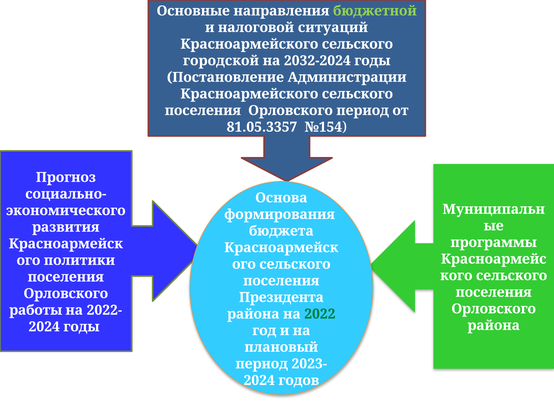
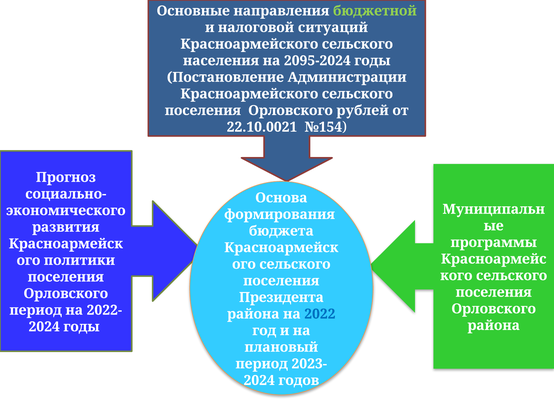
городской: городской -> населения
2032-2024: 2032-2024 -> 2095-2024
Орловского период: период -> рублей
81.05.3357: 81.05.3357 -> 22.10.0021
работы at (36, 311): работы -> период
2022 colour: green -> blue
